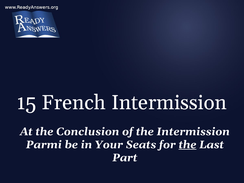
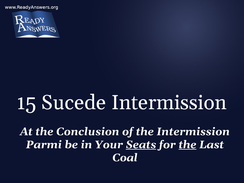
French: French -> Sucede
Seats underline: none -> present
Part: Part -> Coal
